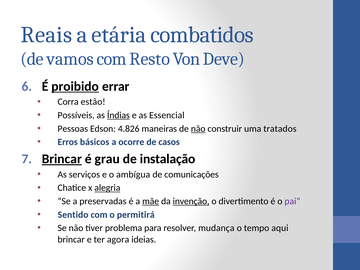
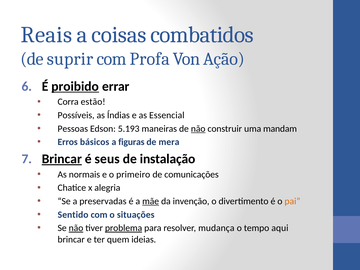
etária: etária -> coisas
vamos: vamos -> suprir
Resto: Resto -> Profa
Deve: Deve -> Ação
Índias underline: present -> none
4.826: 4.826 -> 5.193
tratados: tratados -> mandam
ocorre: ocorre -> figuras
casos: casos -> mera
grau: grau -> seus
serviços: serviços -> normais
ambígua: ambígua -> primeiro
alegria underline: present -> none
invenção underline: present -> none
pai colour: purple -> orange
permitirá: permitirá -> situações
não at (76, 228) underline: none -> present
problema underline: none -> present
agora: agora -> quem
